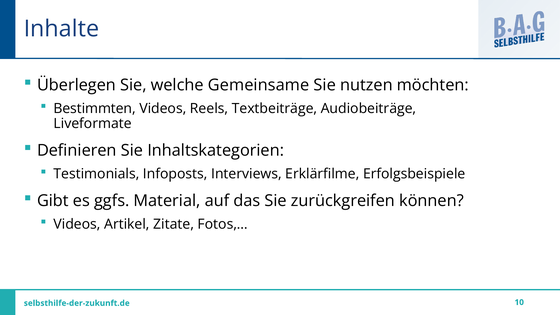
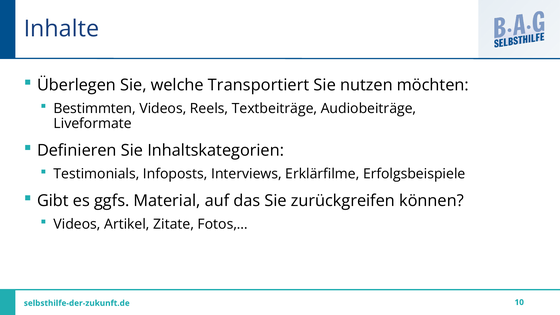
Gemeinsame: Gemeinsame -> Transportiert
